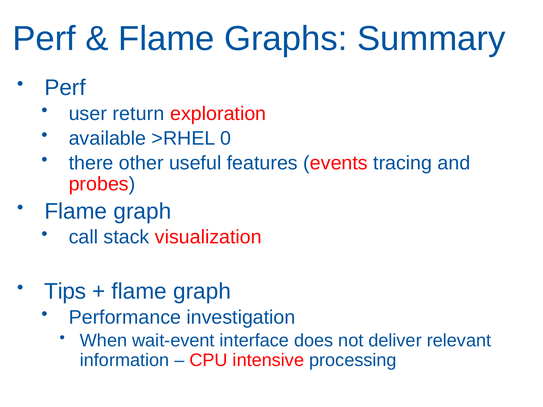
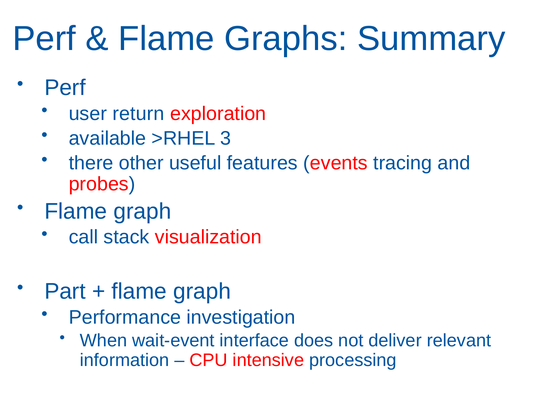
0: 0 -> 3
Tips: Tips -> Part
